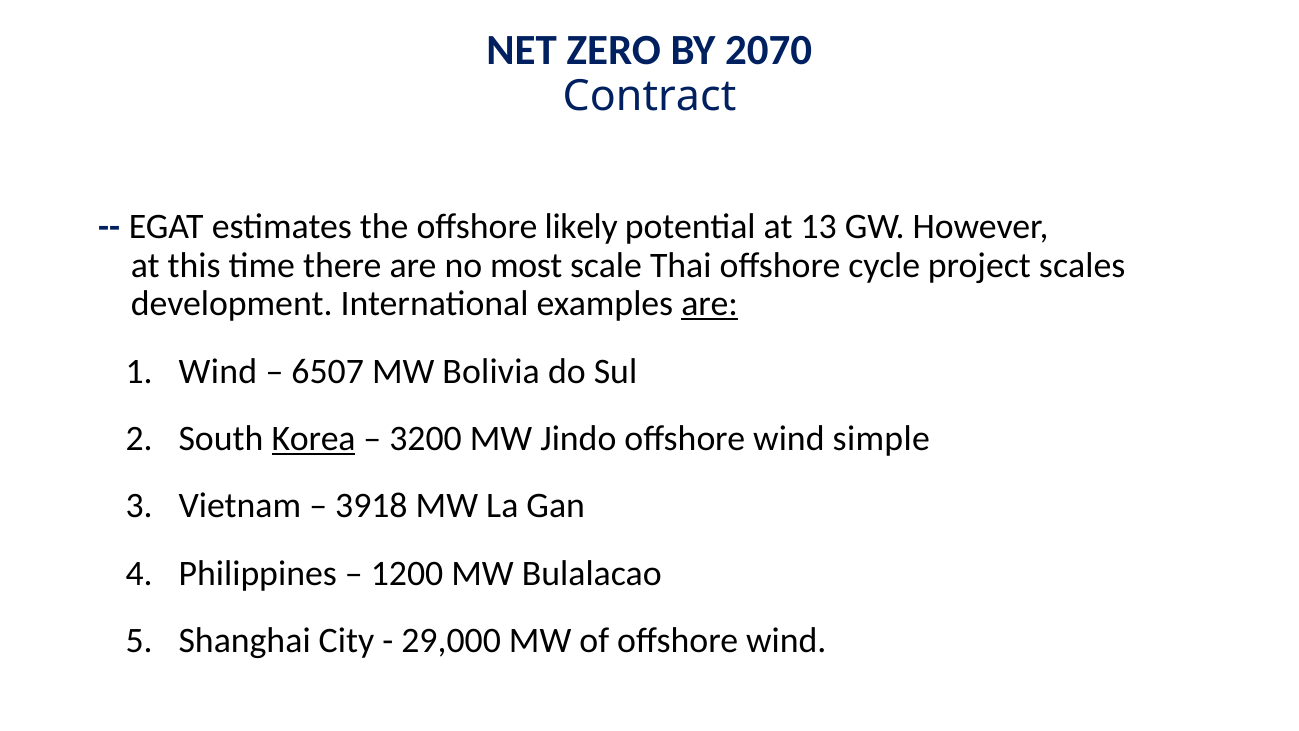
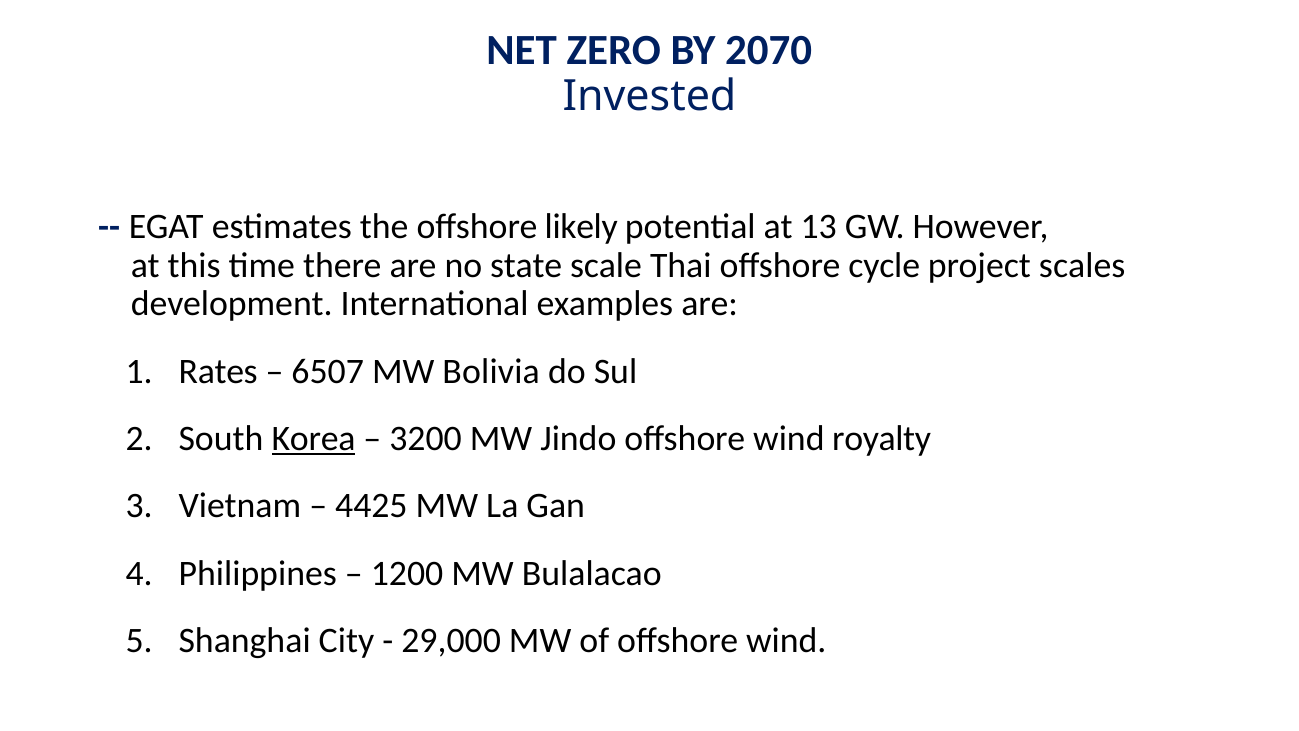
Contract: Contract -> Invested
most: most -> state
are at (710, 304) underline: present -> none
Wind at (218, 371): Wind -> Rates
simple: simple -> royalty
3918: 3918 -> 4425
